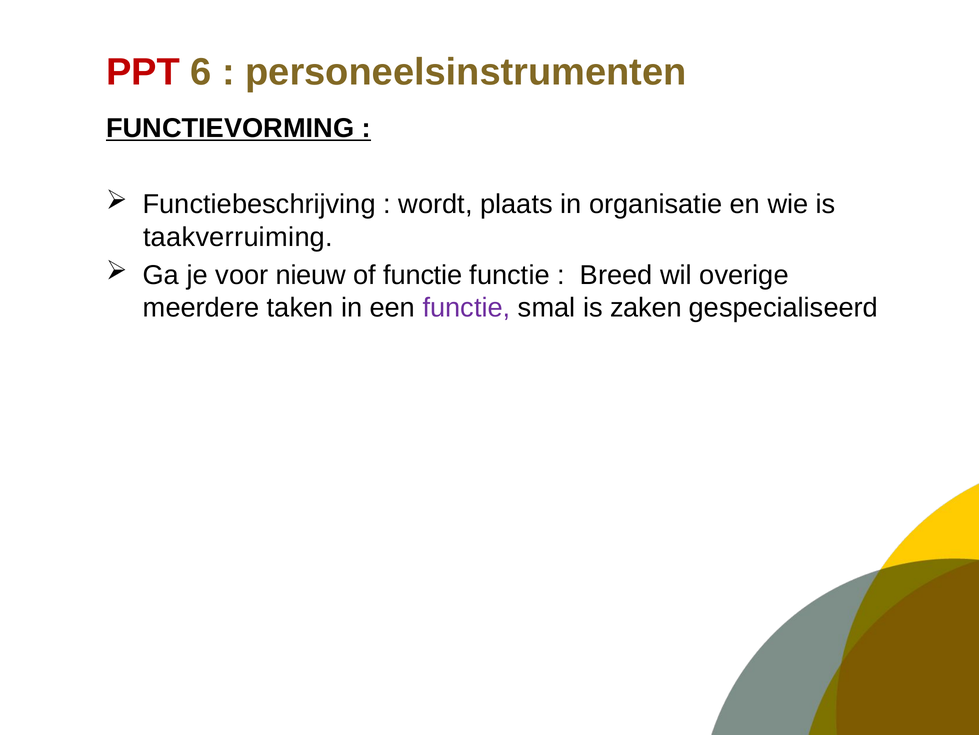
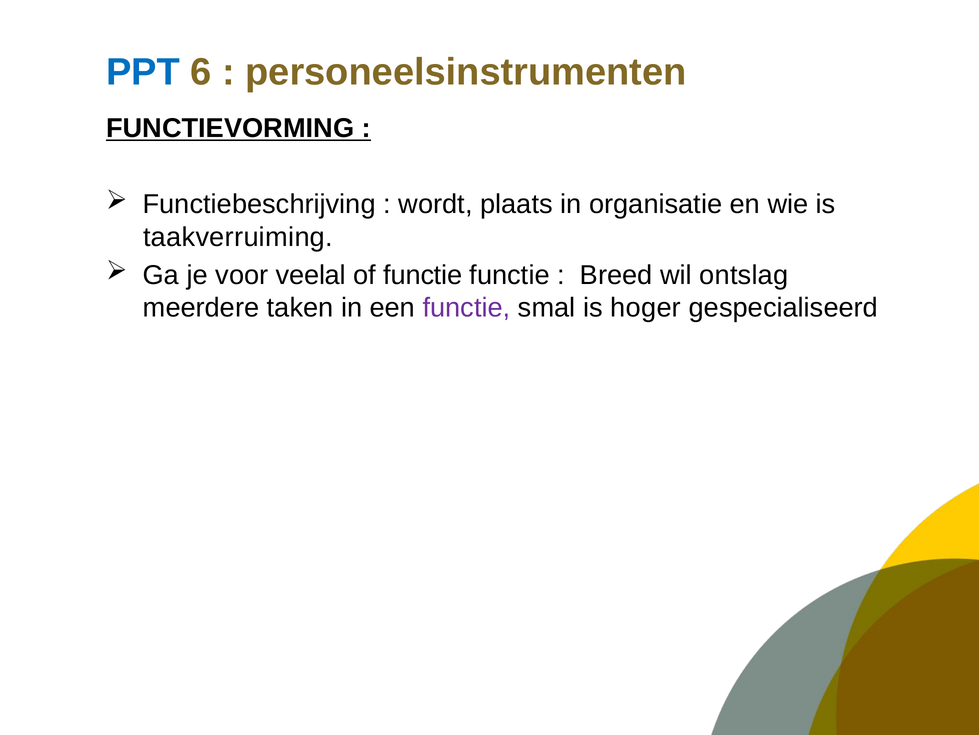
PPT colour: red -> blue
nieuw: nieuw -> veelal
overige: overige -> ontslag
zaken: zaken -> hoger
